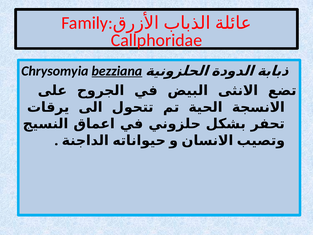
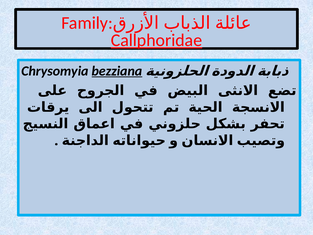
Callphoridae underline: none -> present
